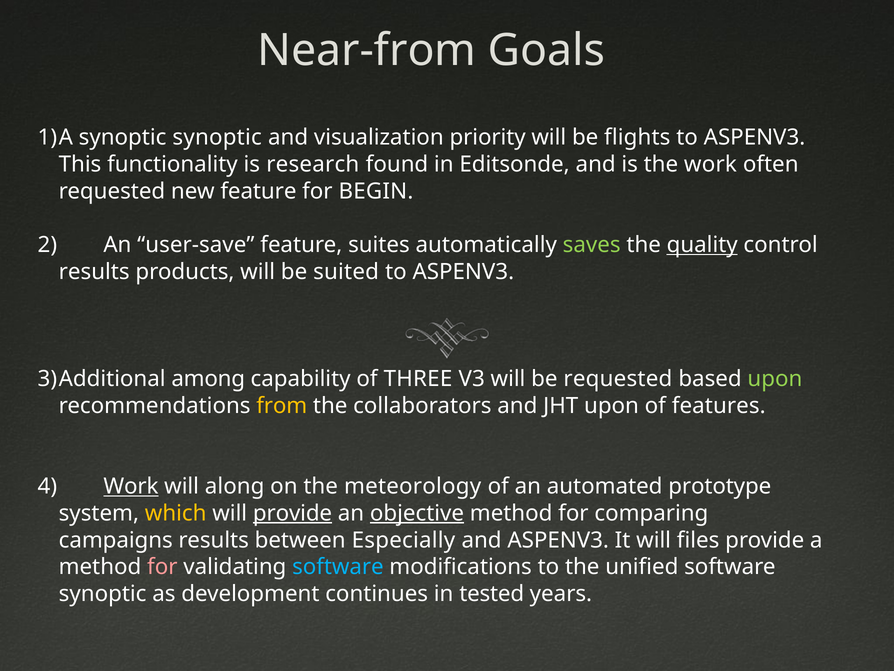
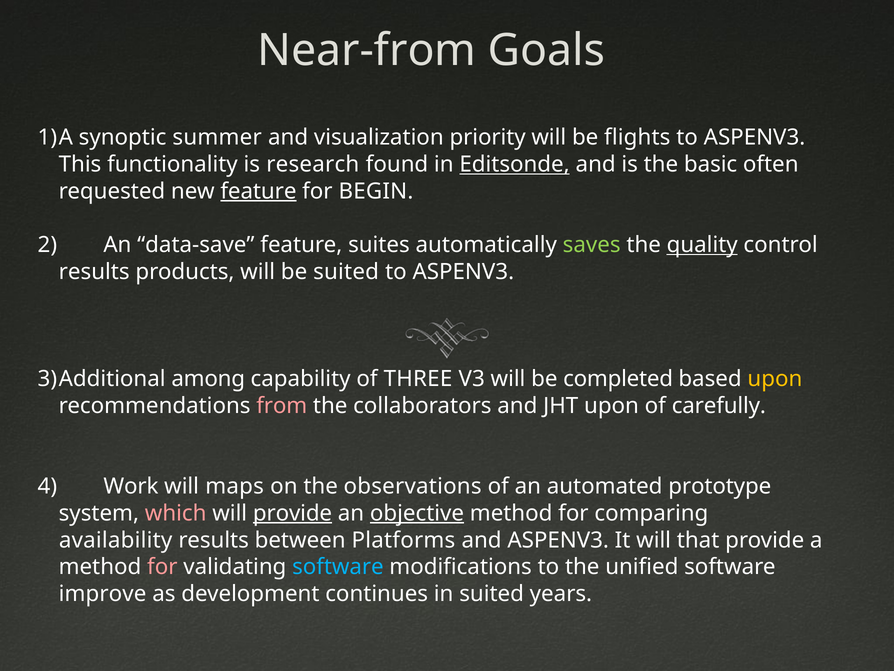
synoptic synoptic: synoptic -> summer
Editsonde underline: none -> present
the work: work -> basic
feature at (258, 191) underline: none -> present
user-save: user-save -> data-save
be requested: requested -> completed
upon at (775, 379) colour: light green -> yellow
from colour: yellow -> pink
features: features -> carefully
Work at (131, 486) underline: present -> none
along: along -> maps
meteorology: meteorology -> observations
which colour: yellow -> pink
campaigns: campaigns -> availability
Especially: Especially -> Platforms
files: files -> that
synoptic at (103, 593): synoptic -> improve
in tested: tested -> suited
